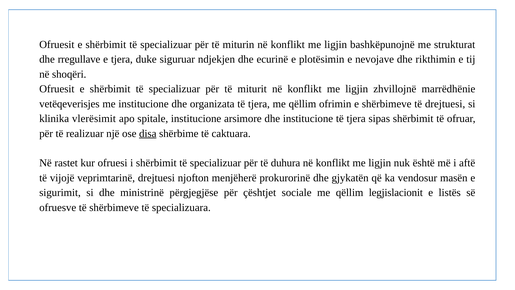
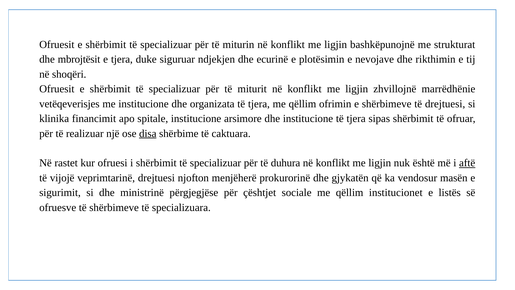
dhe rregullave: rregullave -> mbrojtësit
vlerësimit: vlerësimit -> financimit
aftë underline: none -> present
legjislacionit: legjislacionit -> institucionet
